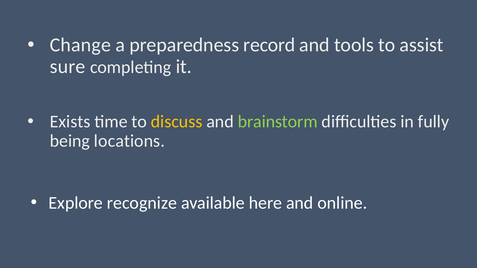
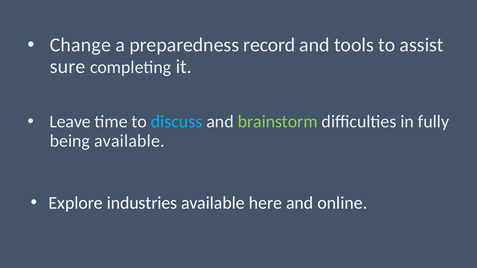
Exists: Exists -> Leave
discuss colour: yellow -> light blue
being locations: locations -> available
recognize: recognize -> industries
